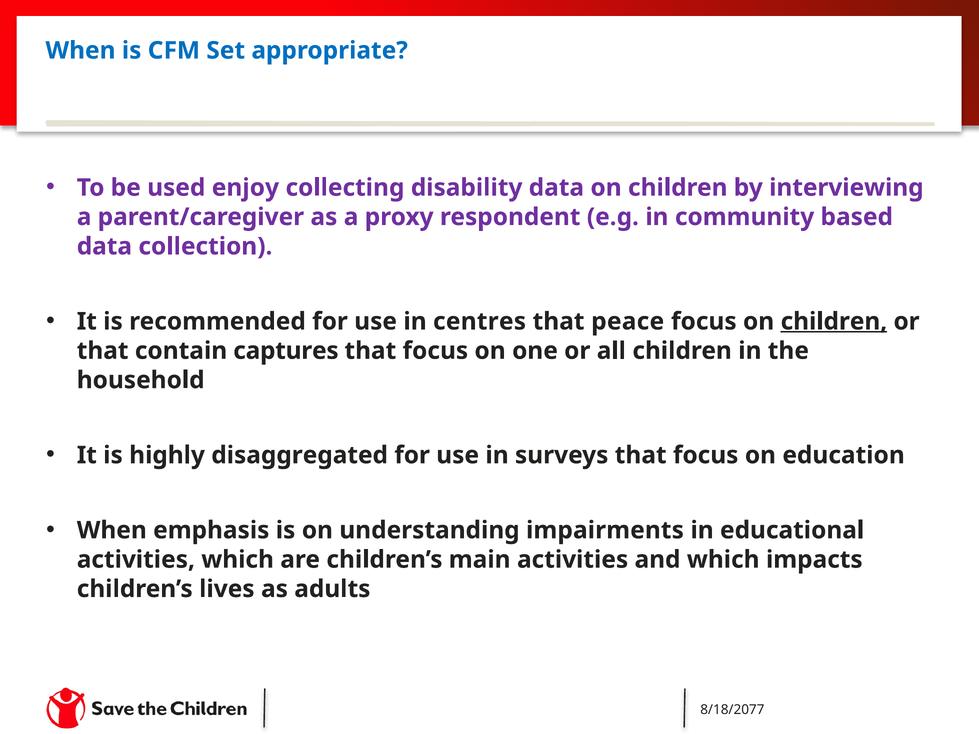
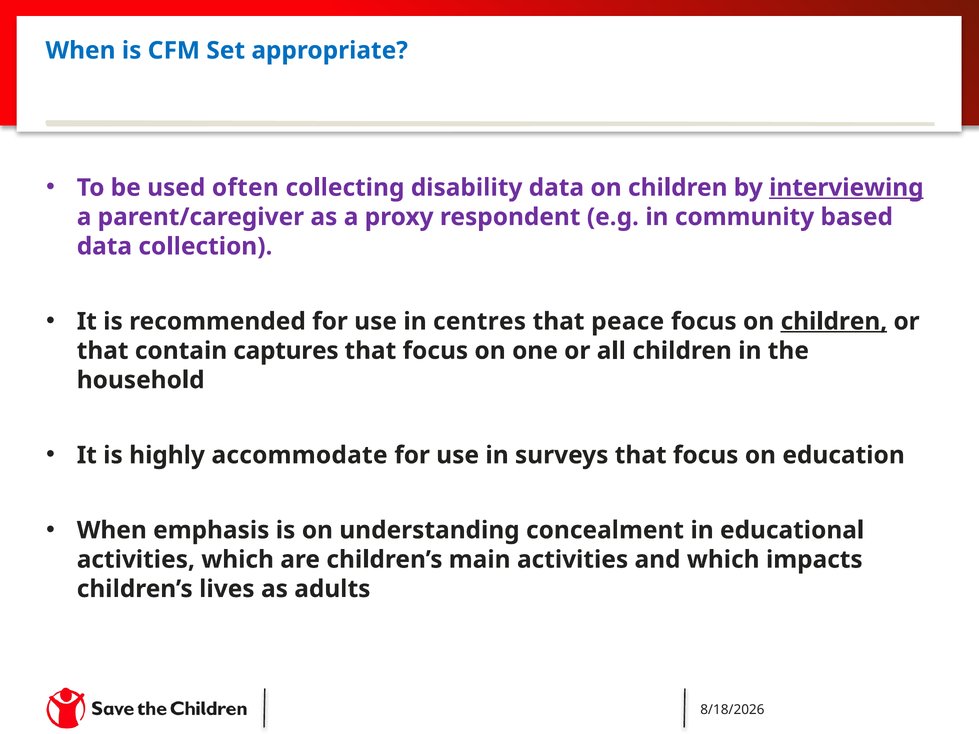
enjoy: enjoy -> often
interviewing underline: none -> present
disaggregated: disaggregated -> accommodate
impairments: impairments -> concealment
8/18/2077: 8/18/2077 -> 8/18/2026
